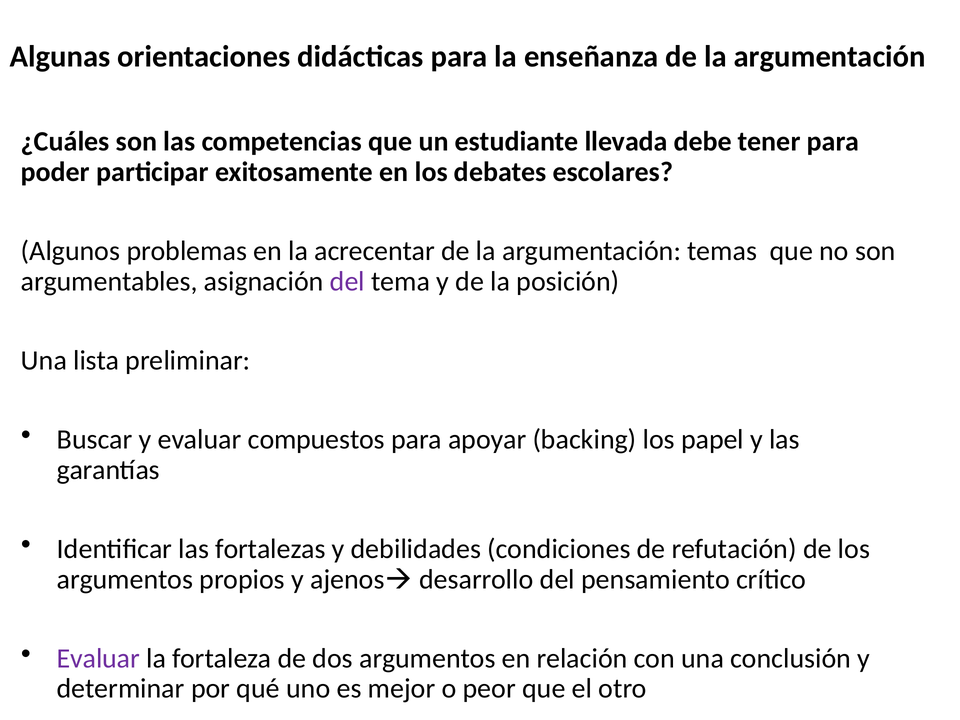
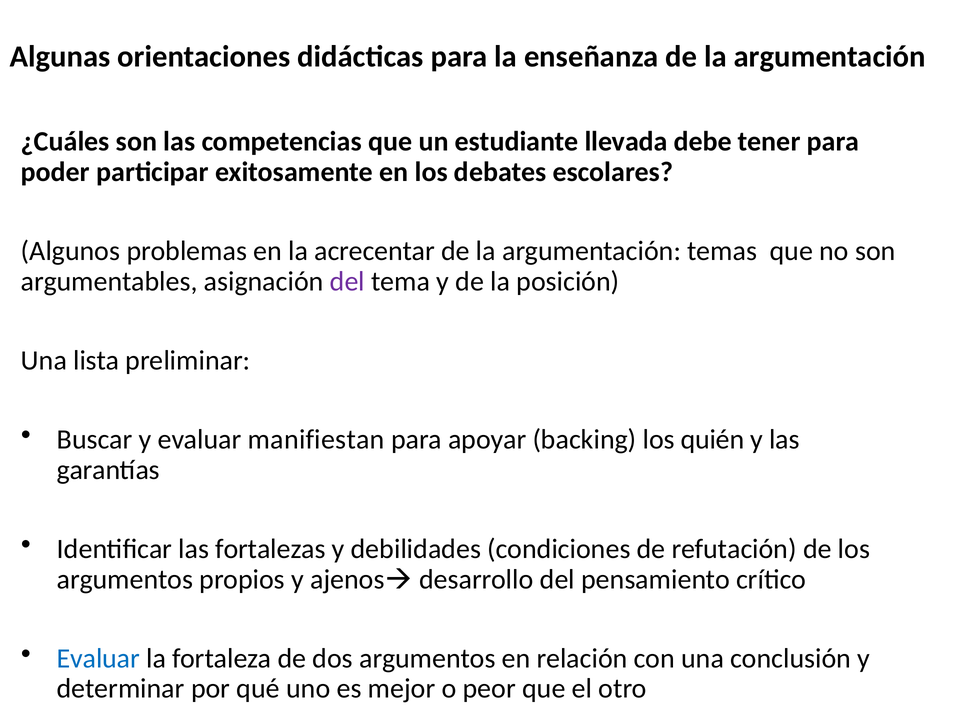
compuestos: compuestos -> manifiestan
papel: papel -> quién
Evaluar at (98, 658) colour: purple -> blue
